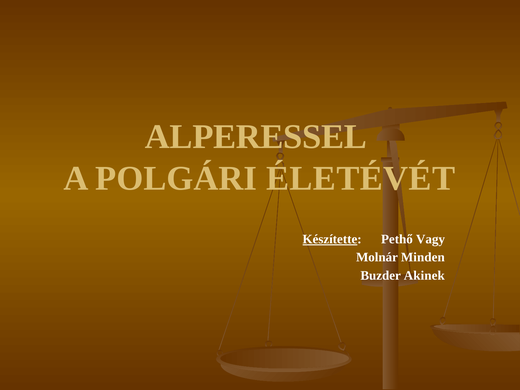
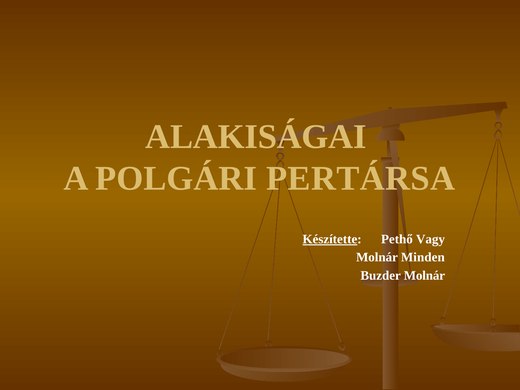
ALPERESSEL: ALPERESSEL -> ALAKISÁGAI
ÉLETÉVÉT: ÉLETÉVÉT -> PERTÁRSA
Buzder Akinek: Akinek -> Molnár
